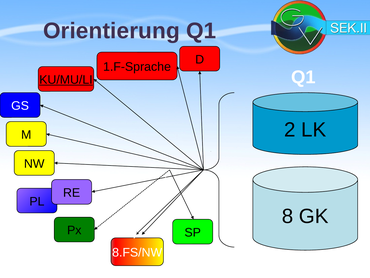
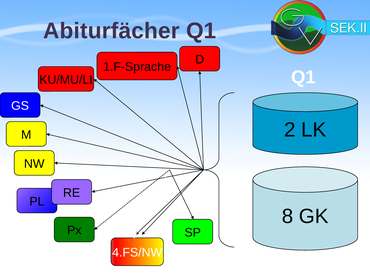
Orientierung: Orientierung -> Abiturfächer
KU/MU/LI underline: present -> none
8.FS/NW: 8.FS/NW -> 4.FS/NW
